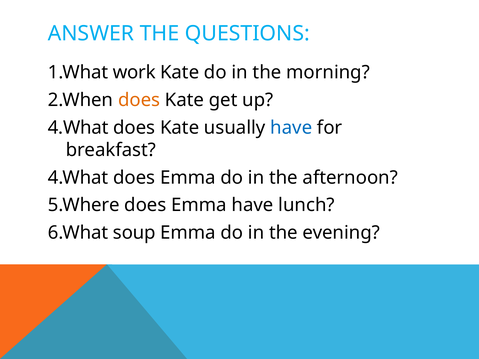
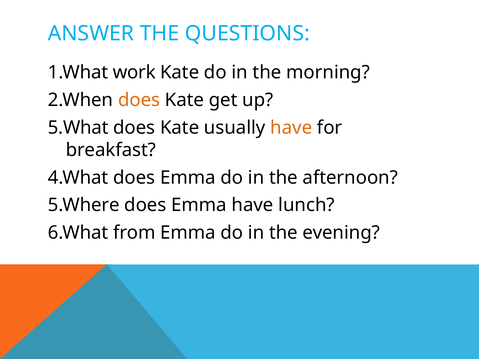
4.What at (78, 128): 4.What -> 5.What
have at (291, 128) colour: blue -> orange
soup: soup -> from
